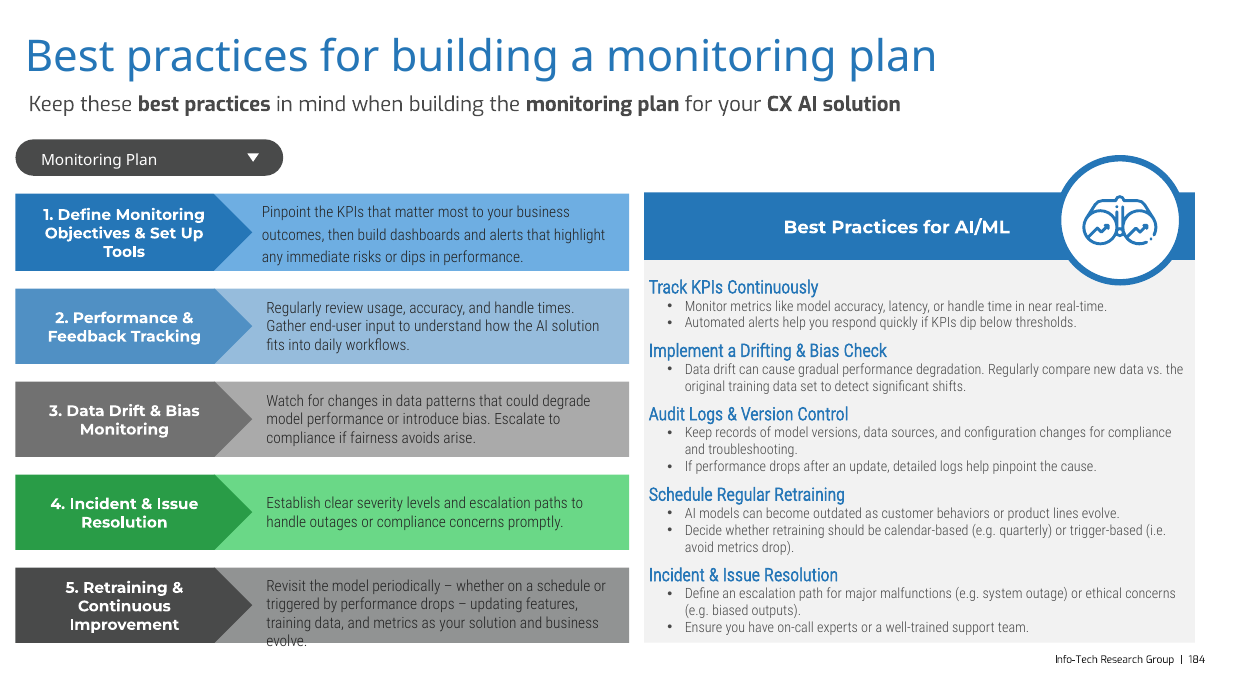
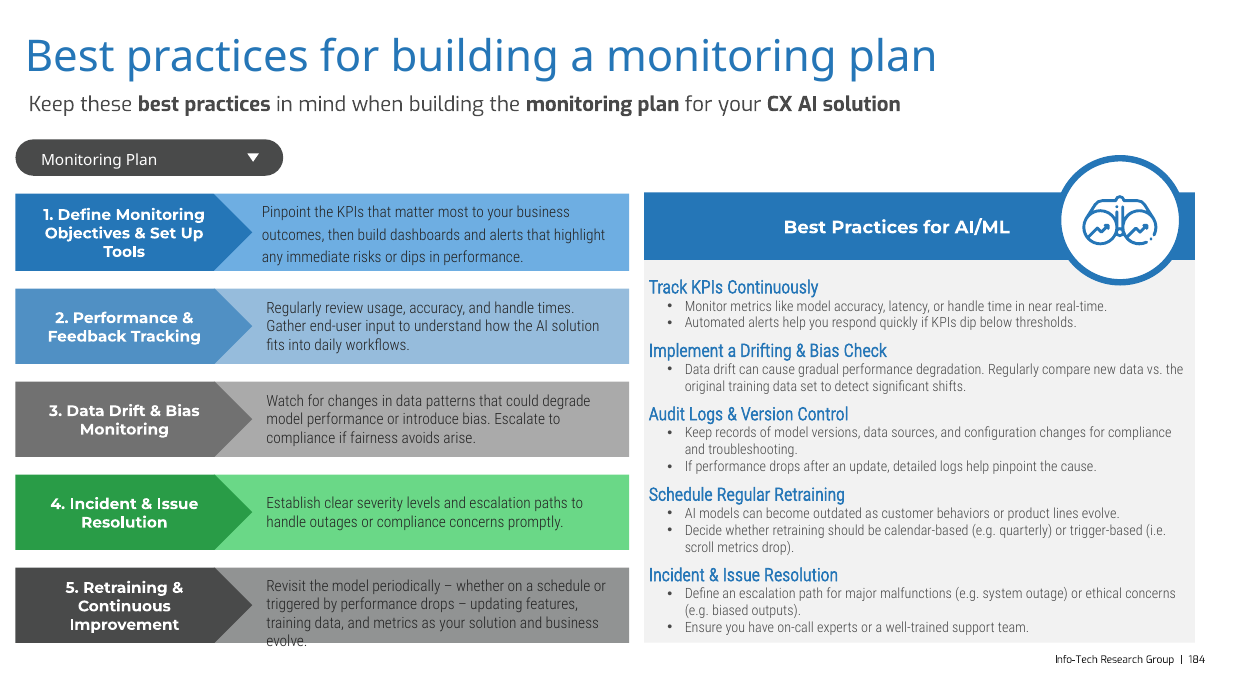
avoid: avoid -> scroll
